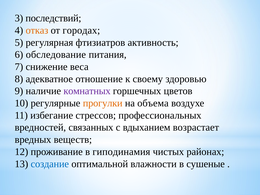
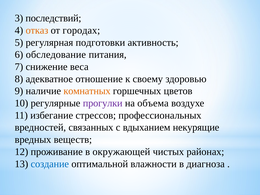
фтизиатров: фтизиатров -> подготовки
комнатных colour: purple -> orange
прогулки colour: orange -> purple
возрастает: возрастает -> некурящие
гиподинамия: гиподинамия -> окружающей
сушеные: сушеные -> диагноза
